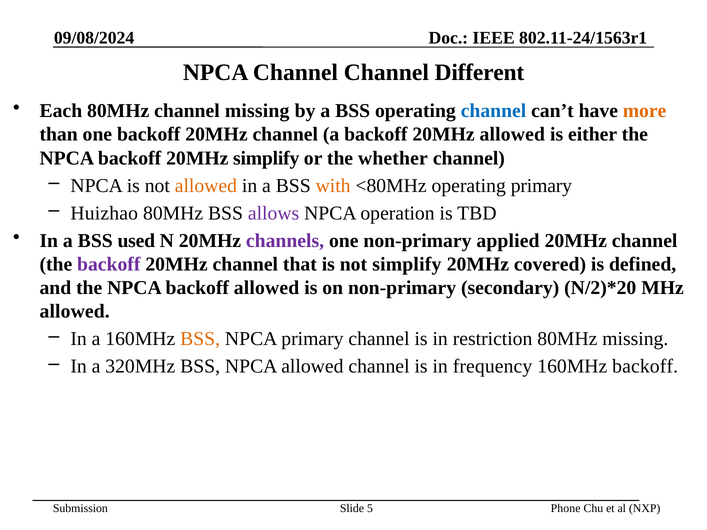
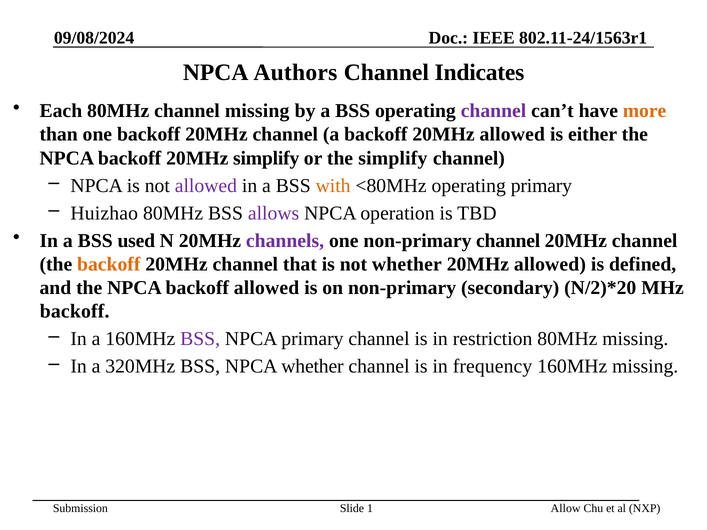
NPCA Channel: Channel -> Authors
Different: Different -> Indicates
channel at (494, 111) colour: blue -> purple
the whether: whether -> simplify
allowed at (206, 186) colour: orange -> purple
non-primary applied: applied -> channel
backoff at (109, 264) colour: purple -> orange
not simplify: simplify -> whether
covered at (550, 264): covered -> allowed
allowed at (75, 311): allowed -> backoff
BSS at (200, 339) colour: orange -> purple
NPCA allowed: allowed -> whether
160MHz backoff: backoff -> missing
5: 5 -> 1
Phone: Phone -> Allow
